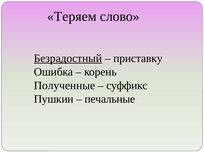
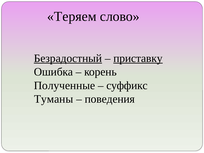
приставку underline: none -> present
Пушкин: Пушкин -> Туманы
печальные: печальные -> поведения
